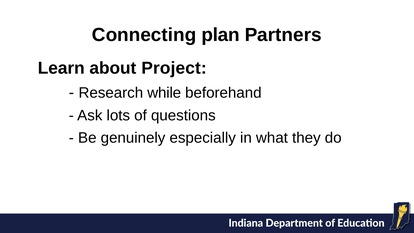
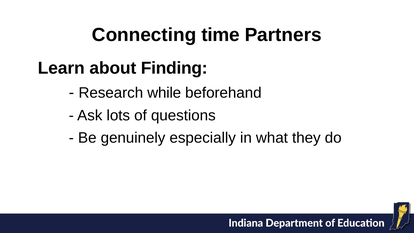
plan: plan -> time
Project: Project -> Finding
